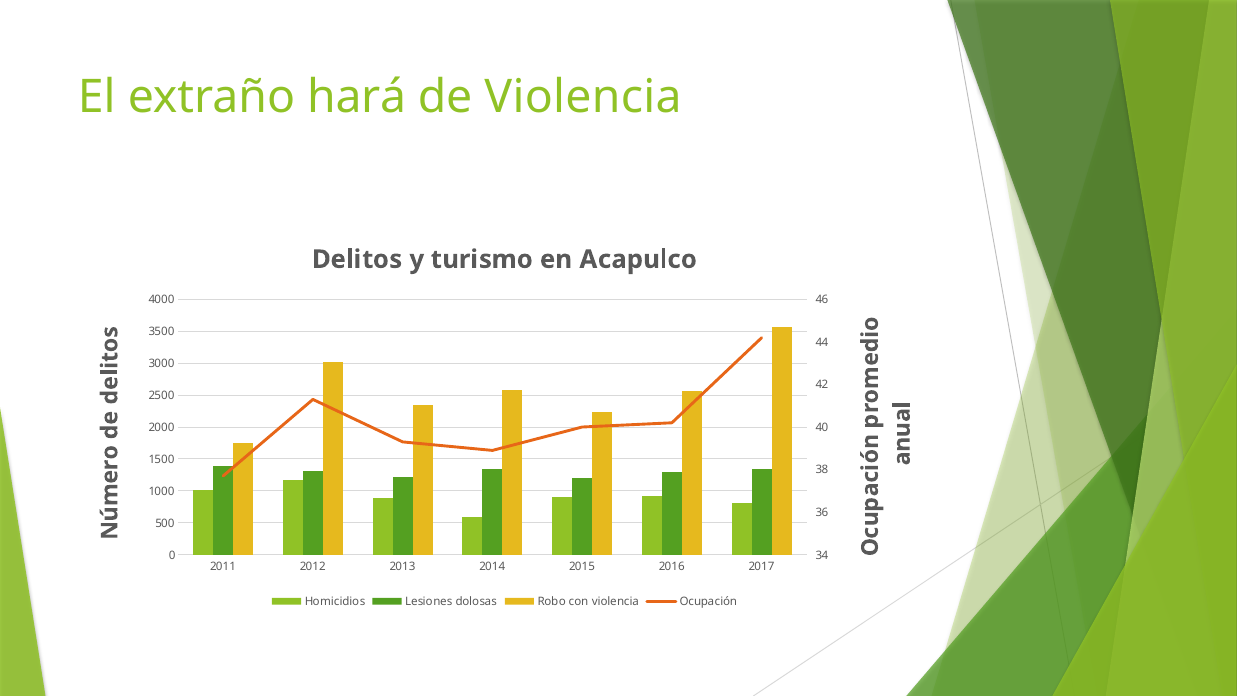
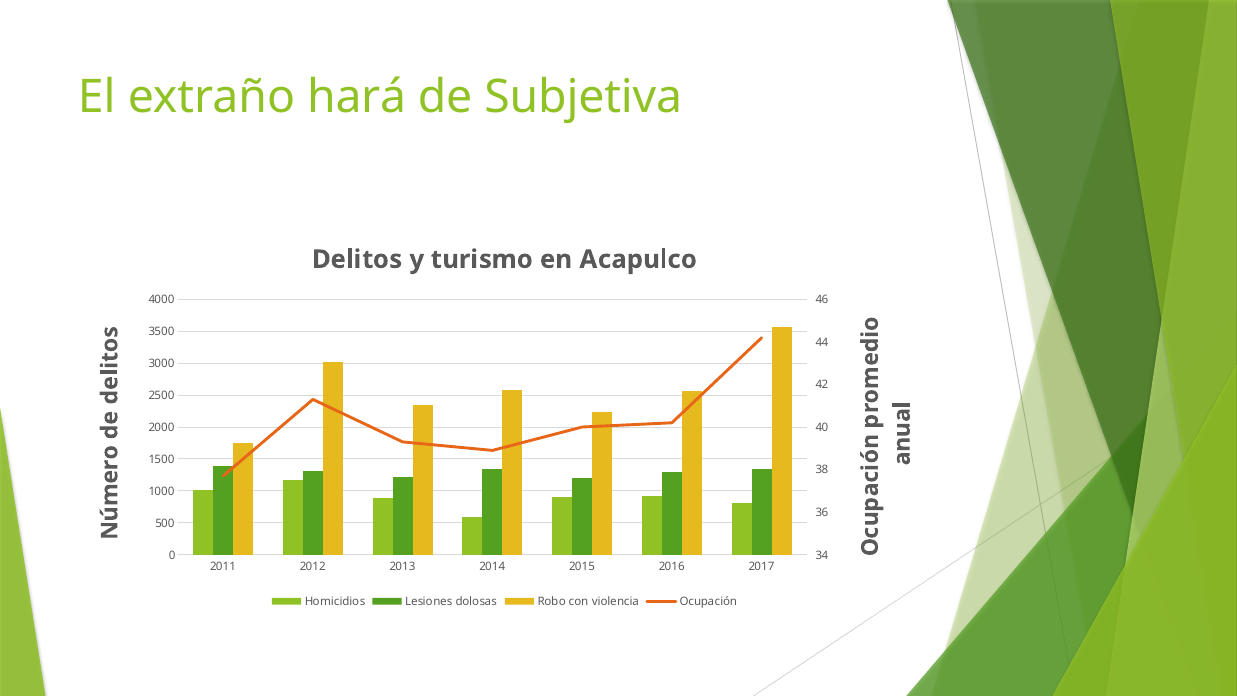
de Violencia: Violencia -> Subjetiva
